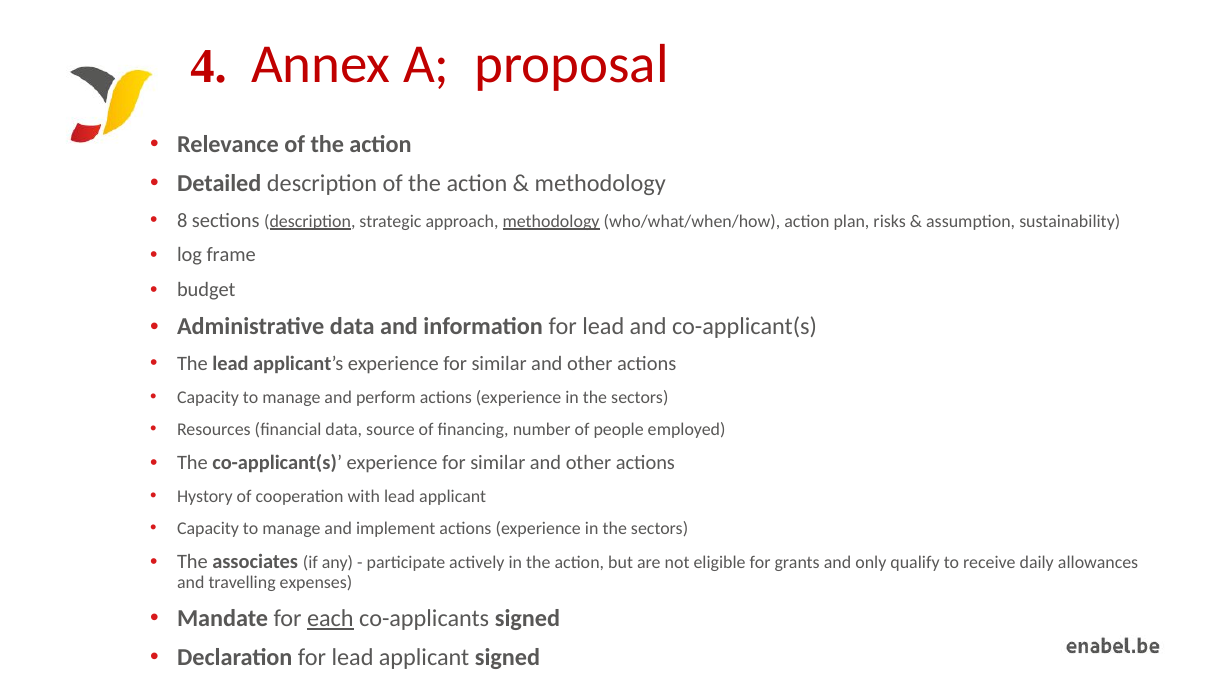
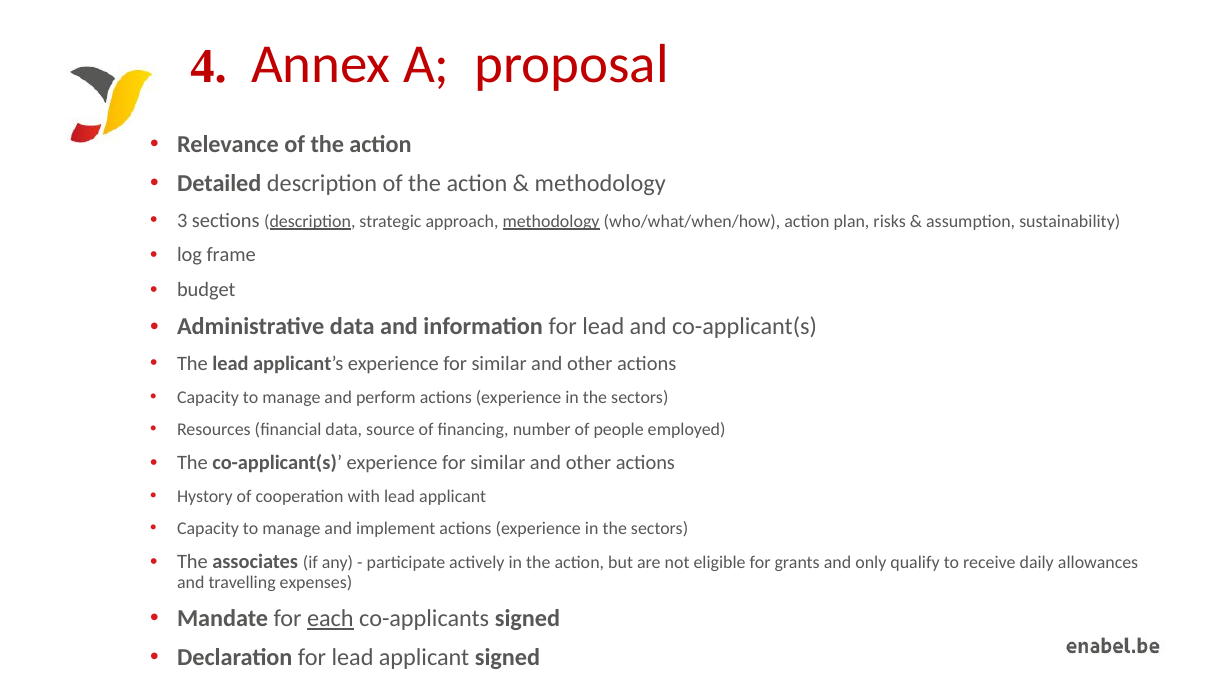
8: 8 -> 3
